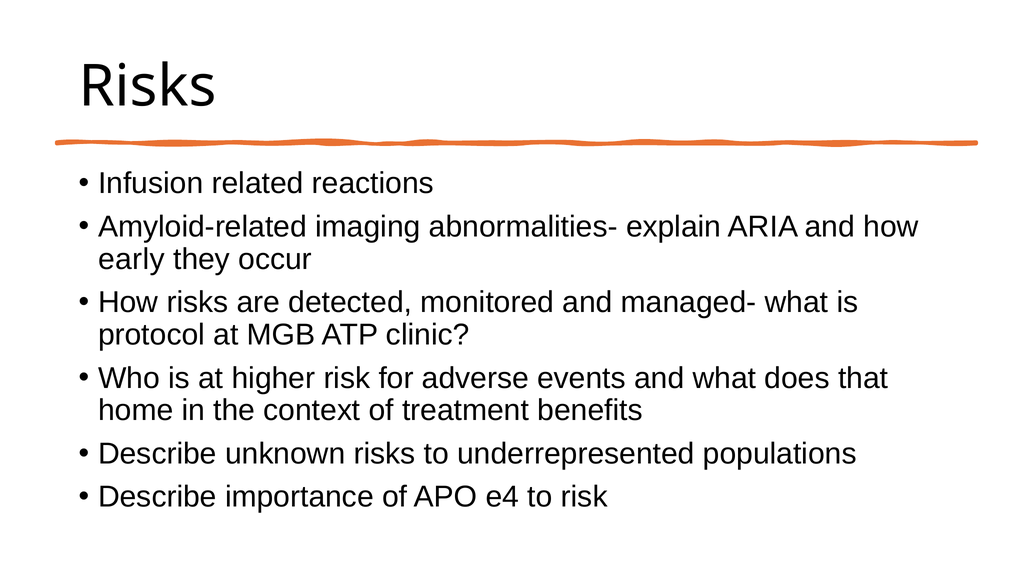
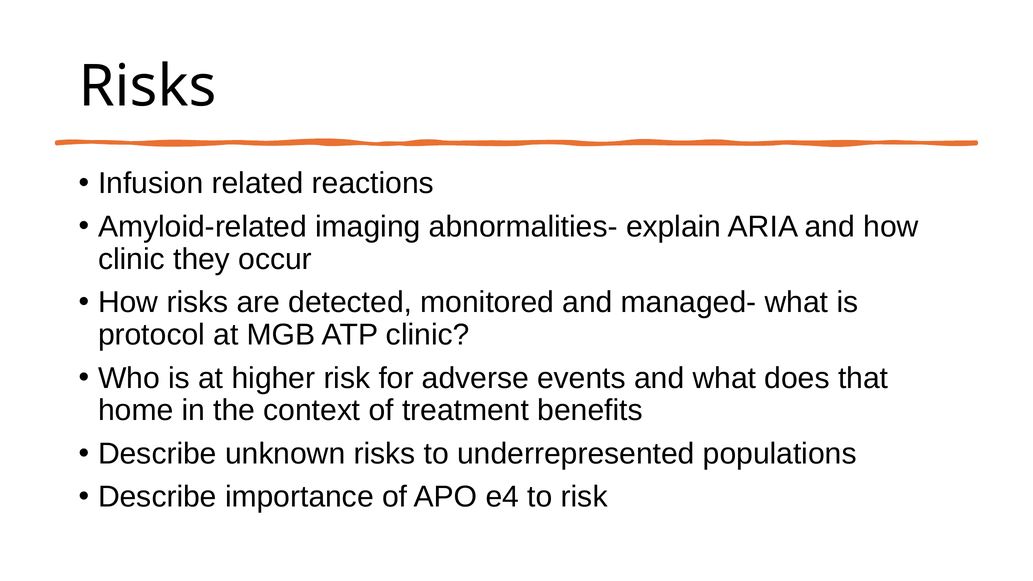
early at (131, 259): early -> clinic
